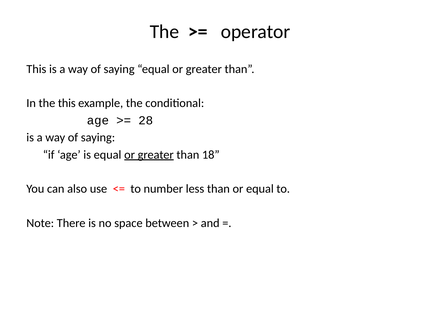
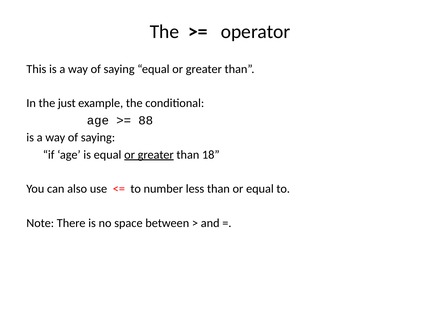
the this: this -> just
28: 28 -> 88
